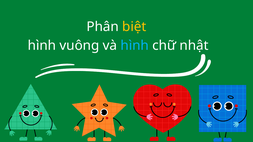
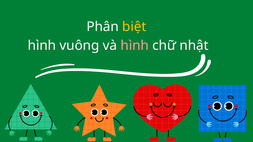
hình at (135, 46) colour: light blue -> pink
